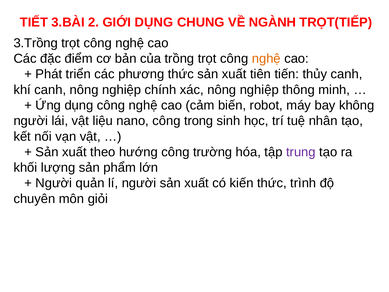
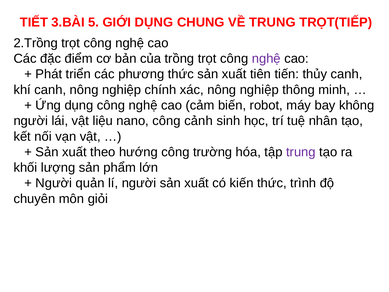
2: 2 -> 5
VỀ NGÀNH: NGÀNH -> TRUNG
3.Trồng: 3.Trồng -> 2.Trồng
nghệ at (266, 59) colour: orange -> purple
trong: trong -> cảnh
